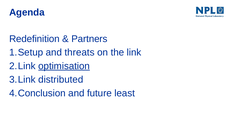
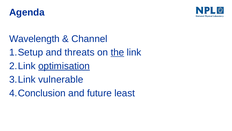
Redefinition: Redefinition -> Wavelength
Partners: Partners -> Channel
the underline: none -> present
distributed: distributed -> vulnerable
